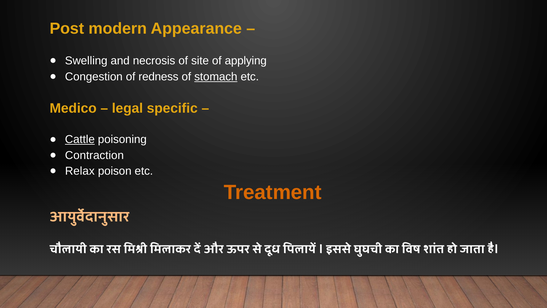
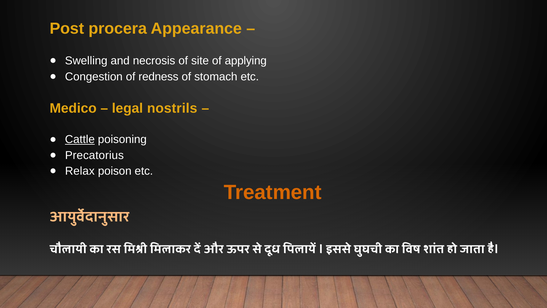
modern: modern -> procera
stomach underline: present -> none
specific: specific -> nostrils
Contraction: Contraction -> Precatorius
